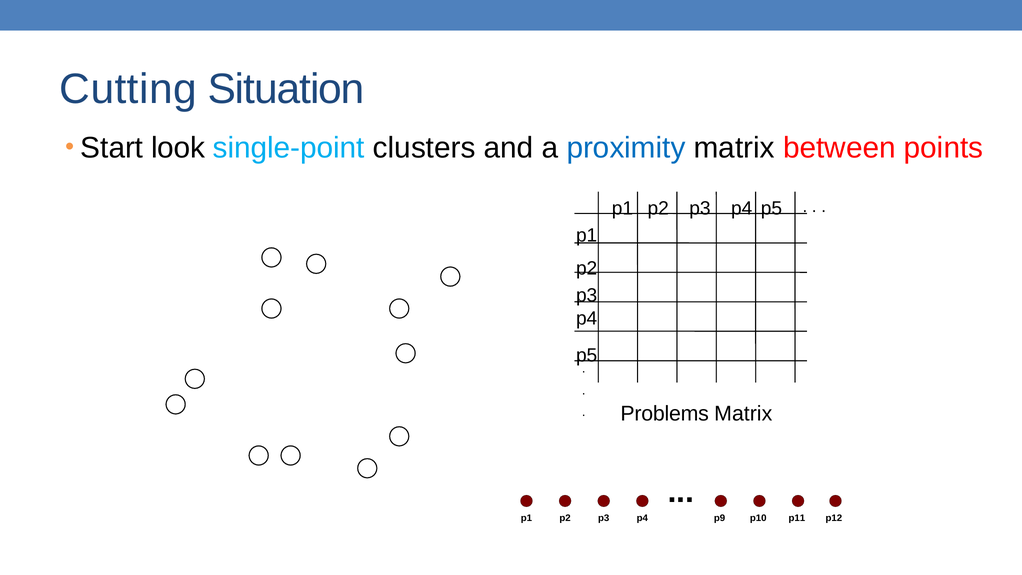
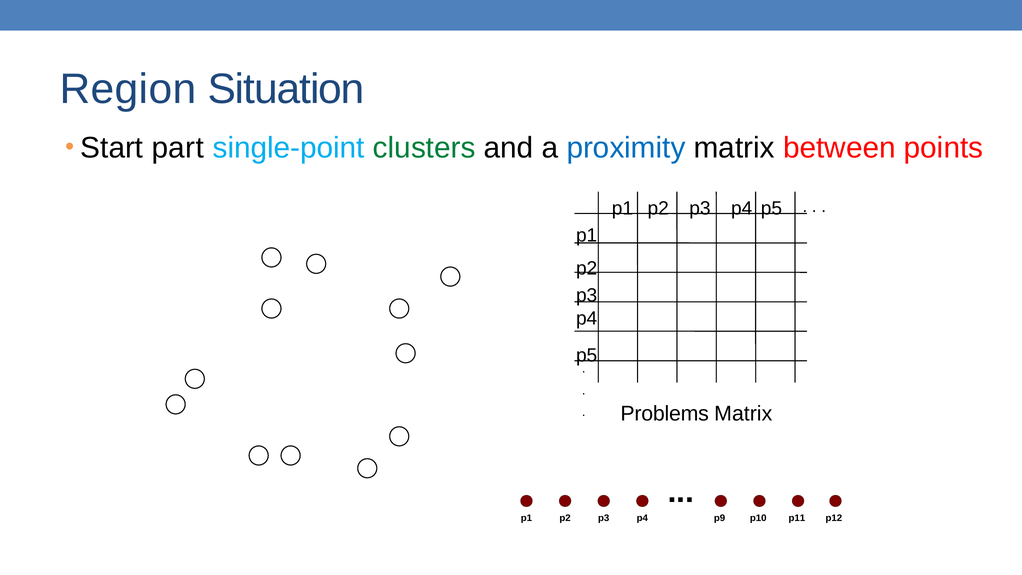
Cutting: Cutting -> Region
look: look -> part
clusters colour: black -> green
